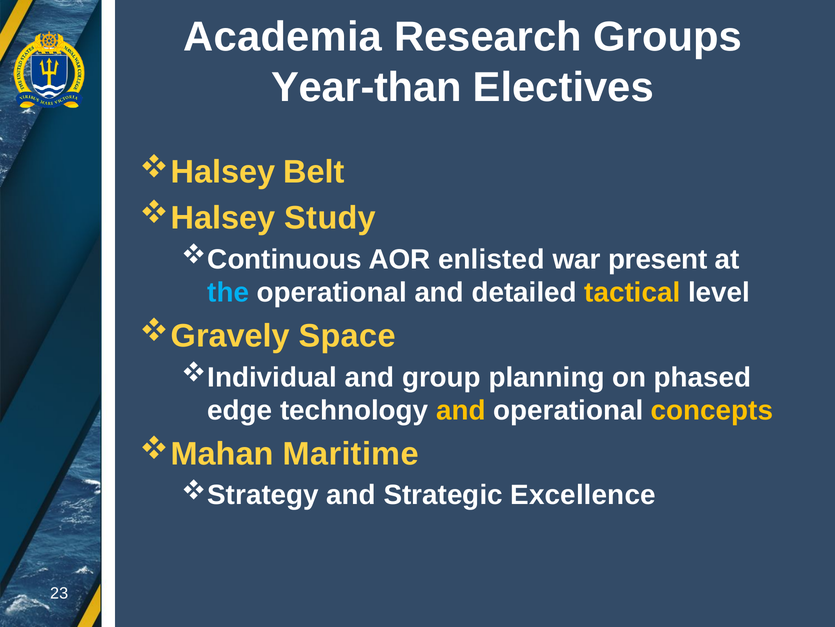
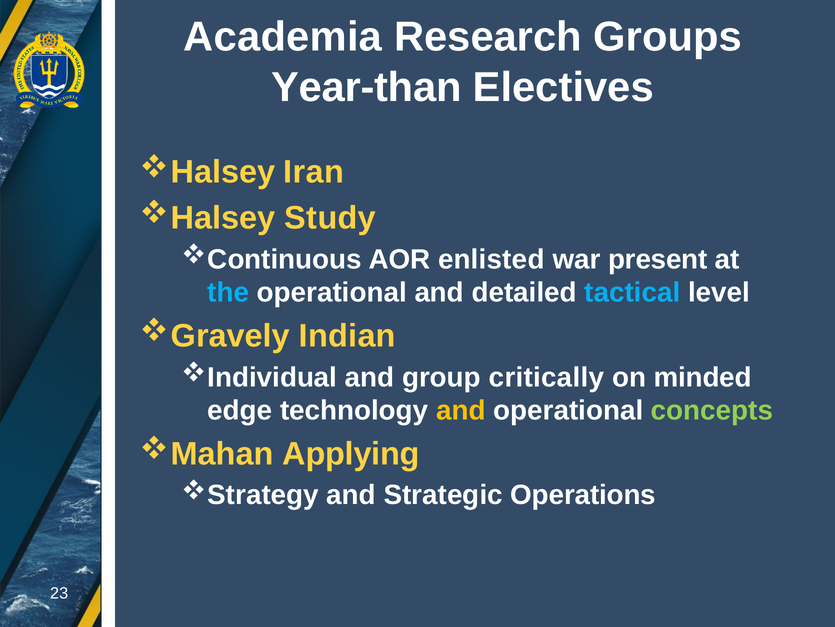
Belt: Belt -> Iran
tactical colour: yellow -> light blue
Space: Space -> Indian
planning: planning -> critically
phased: phased -> minded
concepts colour: yellow -> light green
Maritime: Maritime -> Applying
Excellence: Excellence -> Operations
